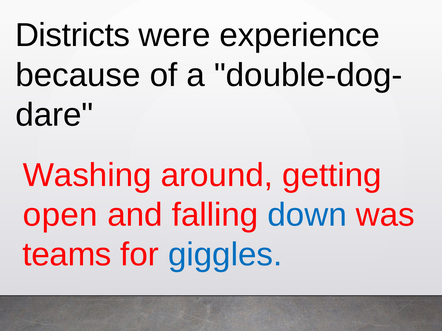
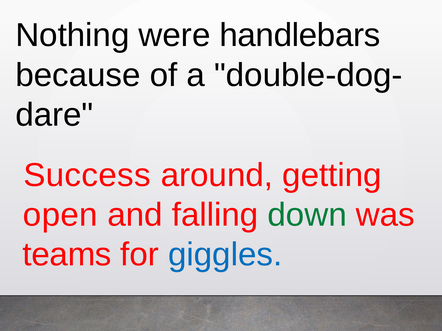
Districts: Districts -> Nothing
experience: experience -> handlebars
Washing: Washing -> Success
down colour: blue -> green
